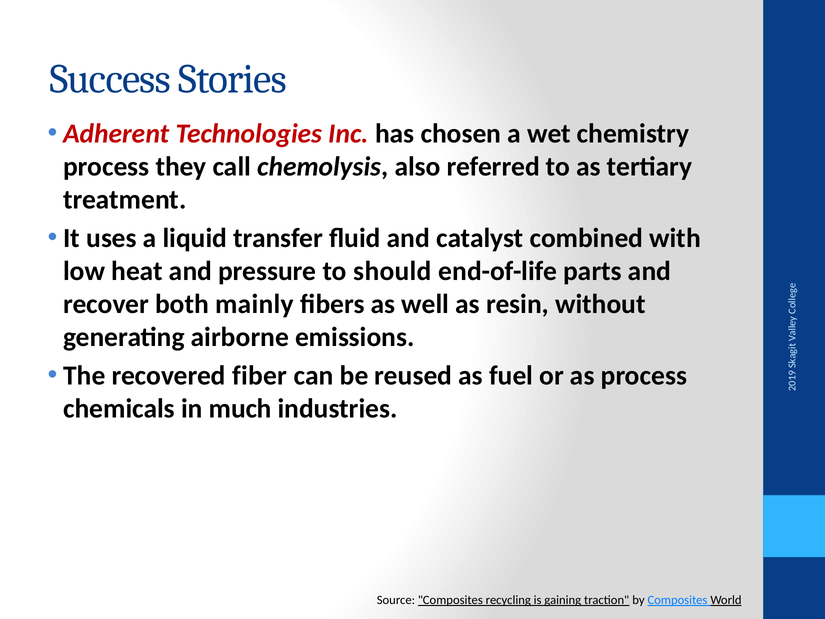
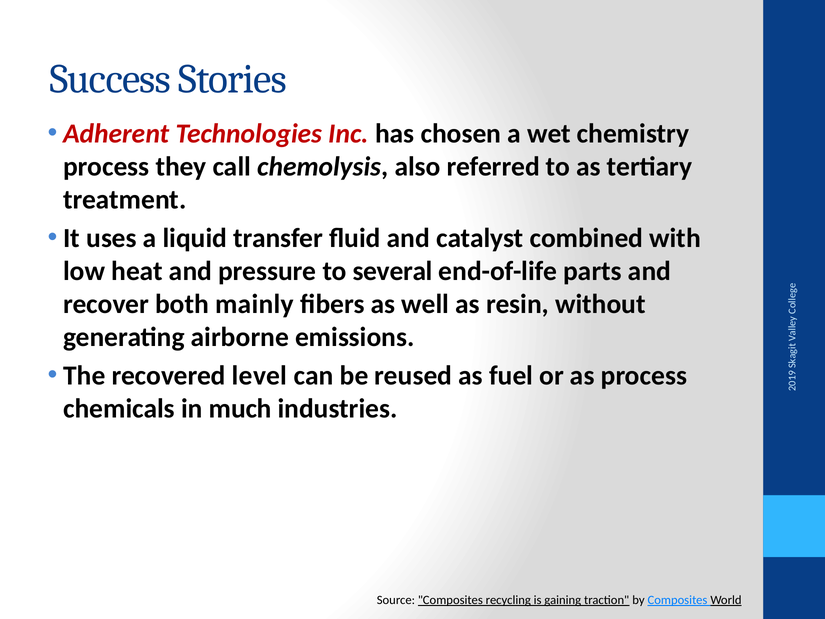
should: should -> several
fiber: fiber -> level
